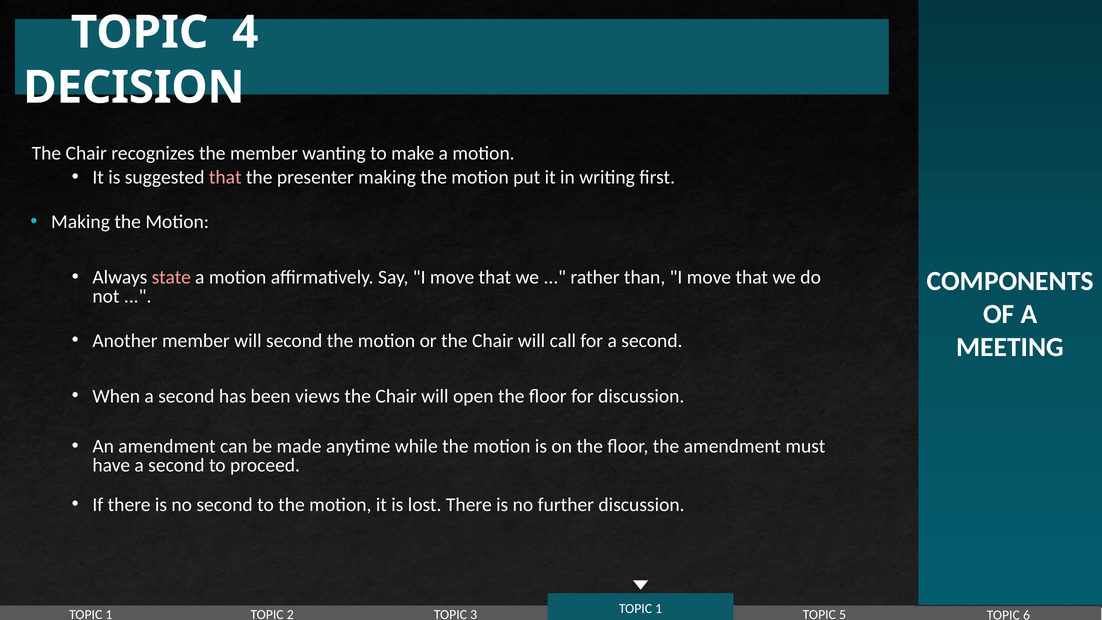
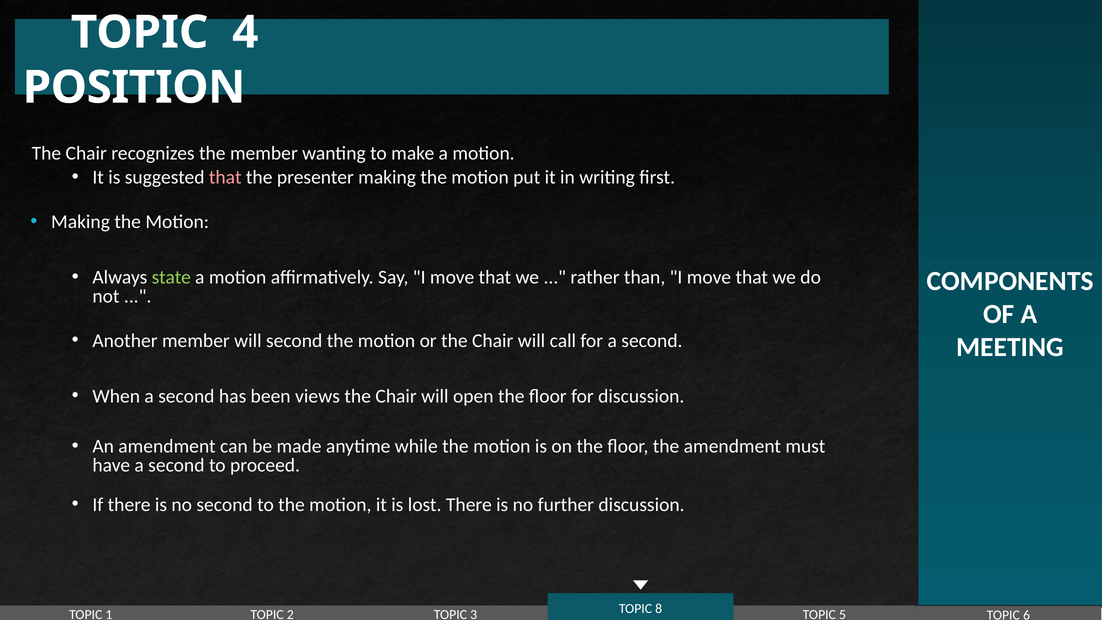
DECISION: DECISION -> POSITION
state colour: pink -> light green
1 at (659, 608): 1 -> 8
